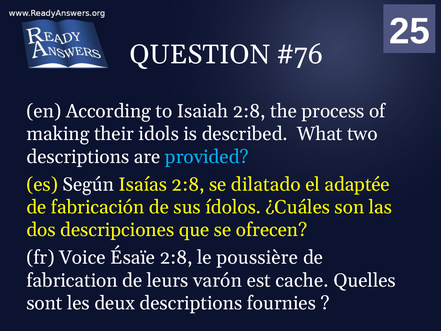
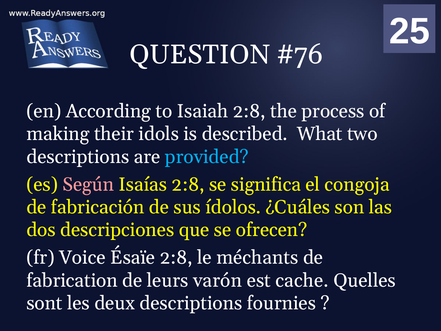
Según colour: white -> pink
dilatado: dilatado -> significa
adaptée: adaptée -> congoja
poussière: poussière -> méchants
